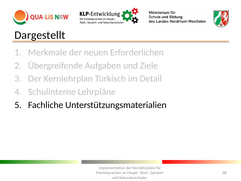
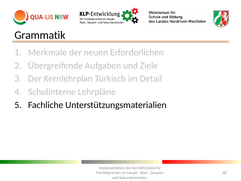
Dargestellt: Dargestellt -> Grammatik
